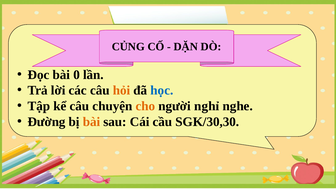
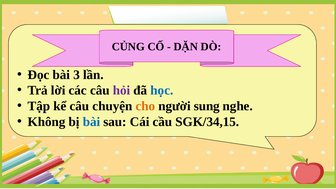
0: 0 -> 3
hỏi colour: orange -> purple
nghỉ: nghỉ -> sung
Đường: Đường -> Không
bài at (91, 122) colour: orange -> blue
SGK/30,30: SGK/30,30 -> SGK/34,15
